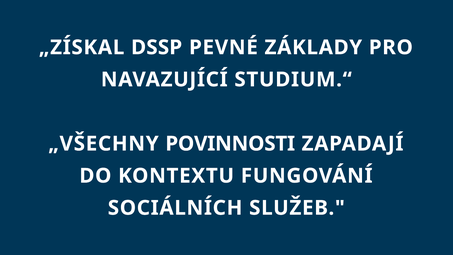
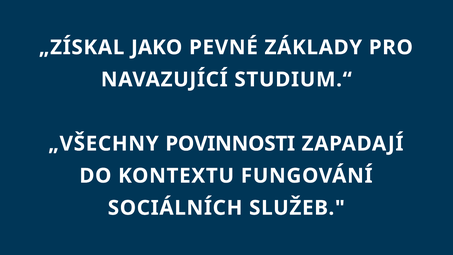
DSSP: DSSP -> JAKO
